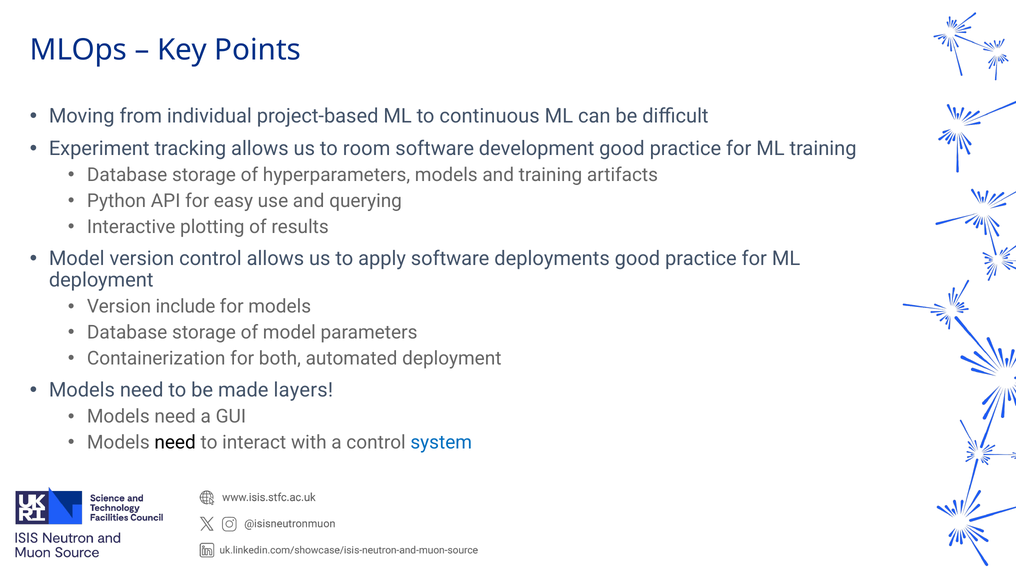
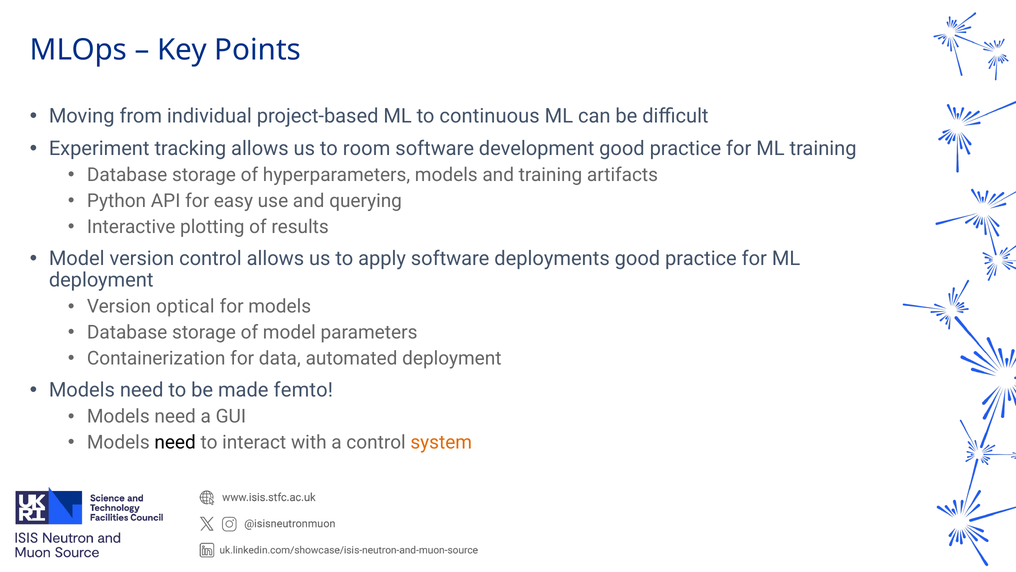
include: include -> optical
both: both -> data
layers: layers -> femto
system colour: blue -> orange
